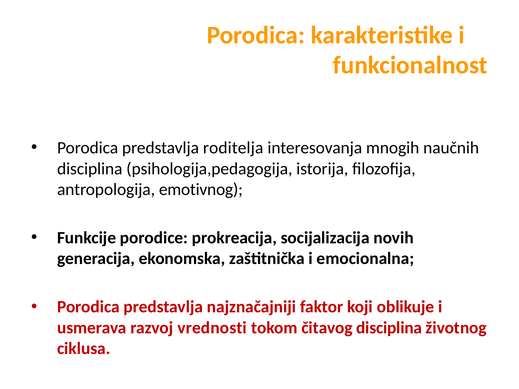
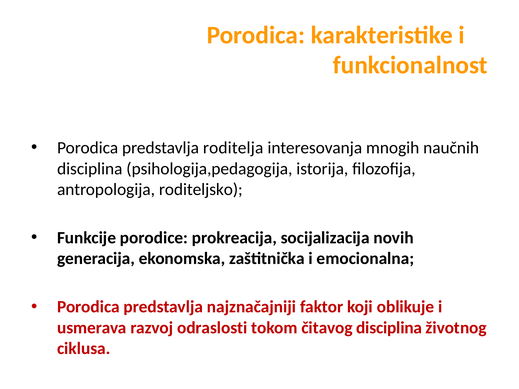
emotivnog: emotivnog -> roditeljsko
vrednosti: vrednosti -> odraslosti
